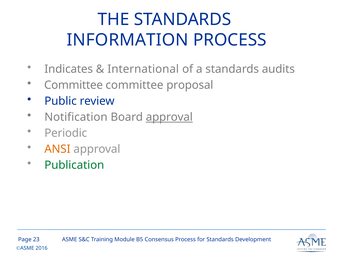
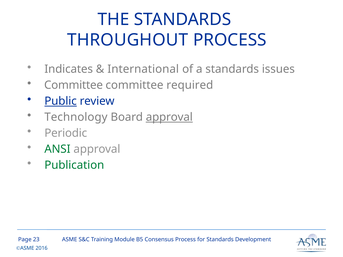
INFORMATION: INFORMATION -> THROUGHOUT
audits: audits -> issues
proposal: proposal -> required
Public underline: none -> present
Notification: Notification -> Technology
ANSI colour: orange -> green
